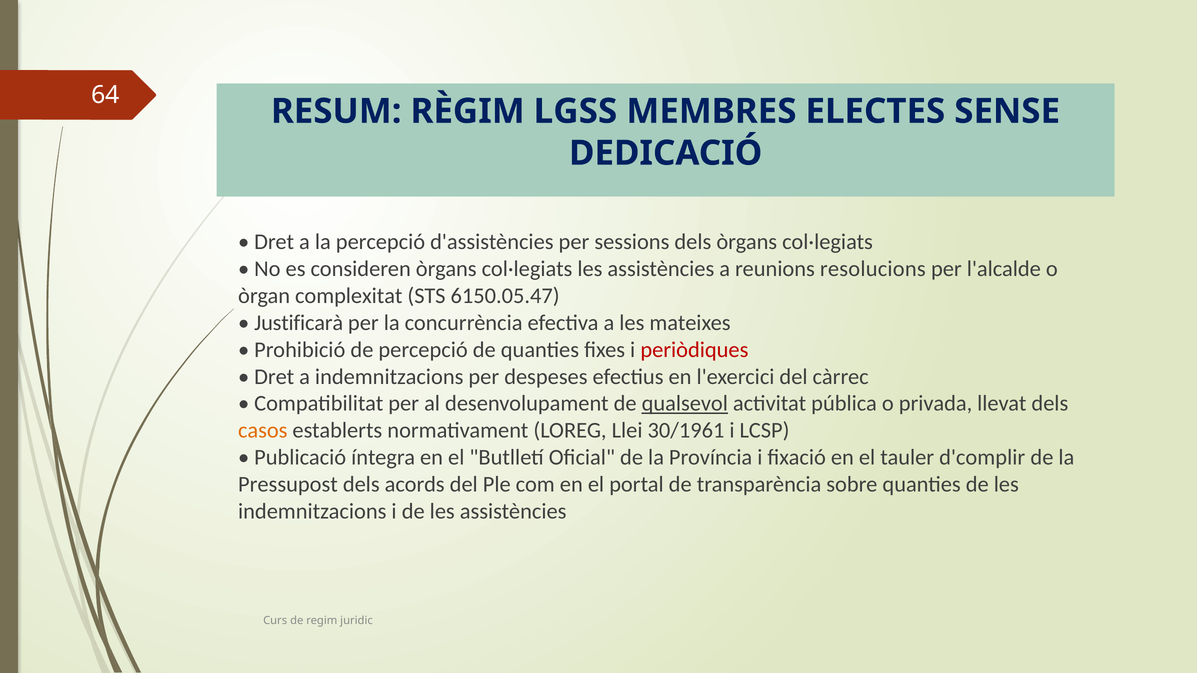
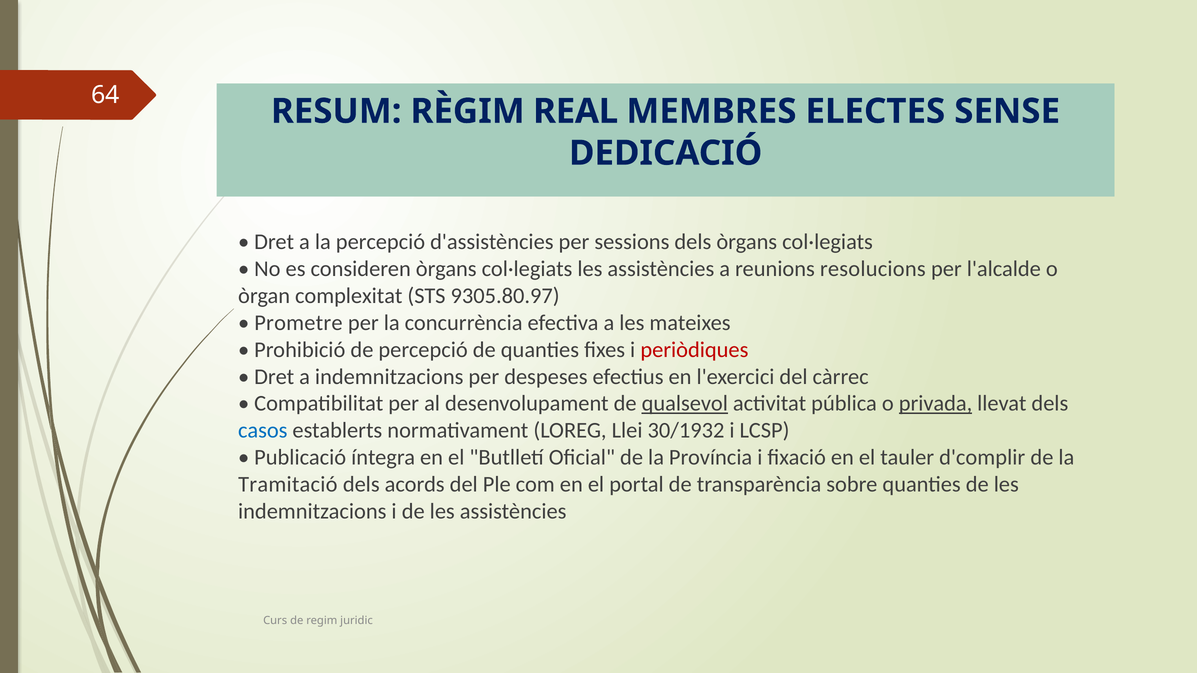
LGSS: LGSS -> REAL
6150.05.47: 6150.05.47 -> 9305.80.97
Justificarà: Justificarà -> Prometre
privada underline: none -> present
casos colour: orange -> blue
30/1961: 30/1961 -> 30/1932
Pressupost: Pressupost -> Tramitació
